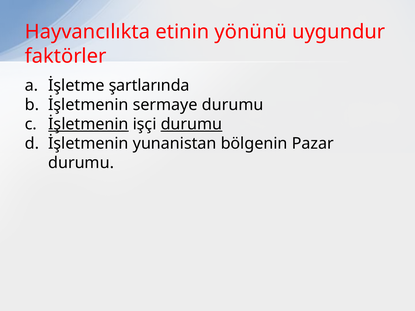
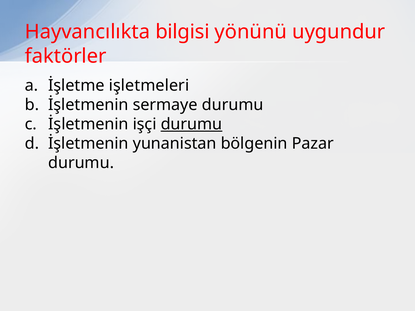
etinin: etinin -> bilgisi
şartlarında: şartlarında -> işletmeleri
İşletmenin at (88, 124) underline: present -> none
